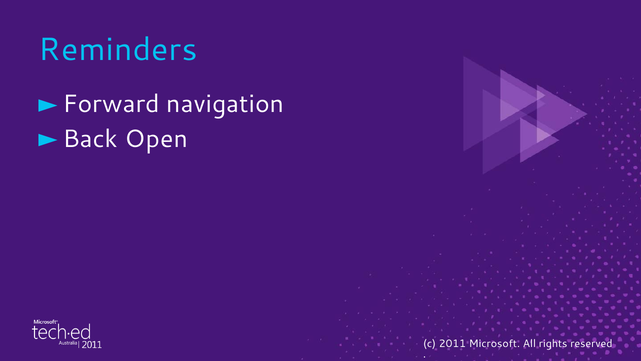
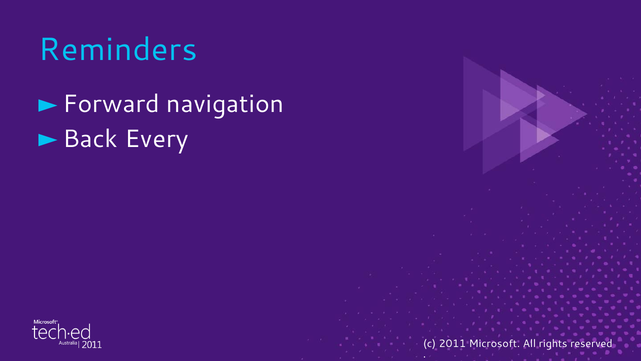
Open: Open -> Every
